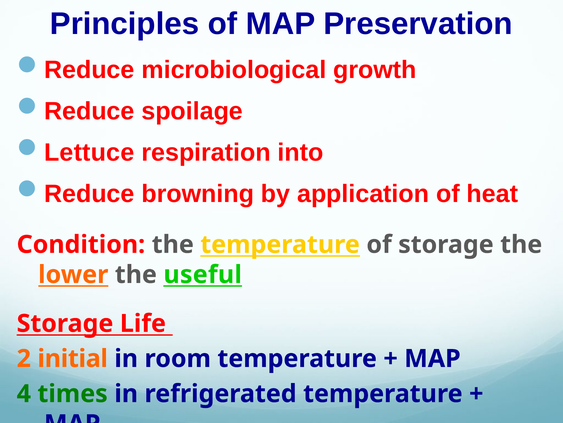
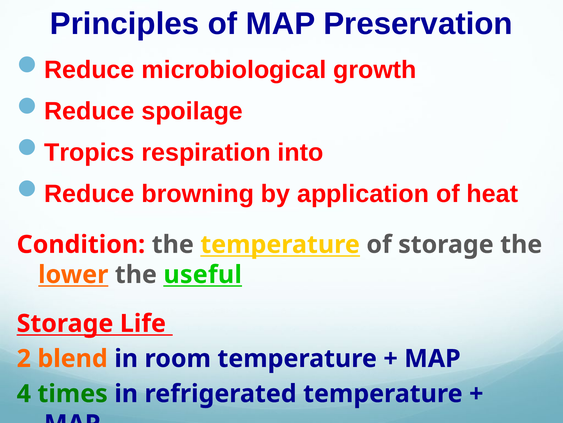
Lettuce: Lettuce -> Tropics
initial: initial -> blend
